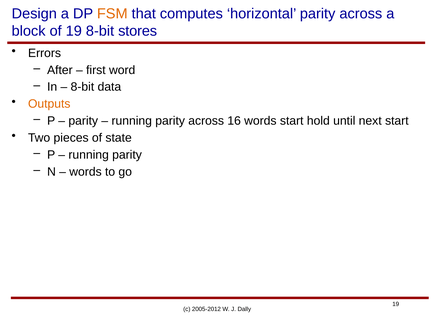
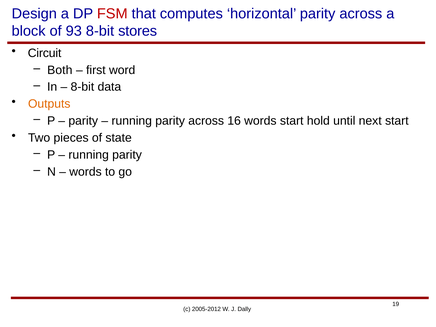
FSM colour: orange -> red
of 19: 19 -> 93
Errors: Errors -> Circuit
After: After -> Both
